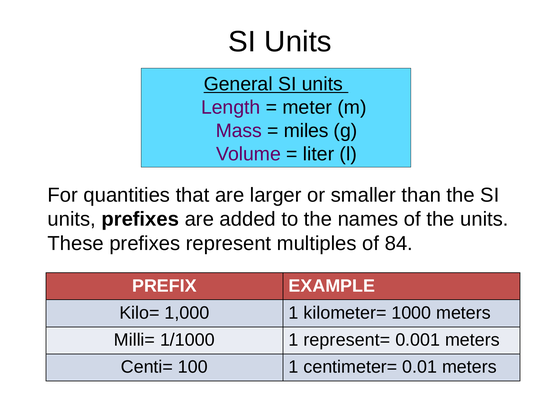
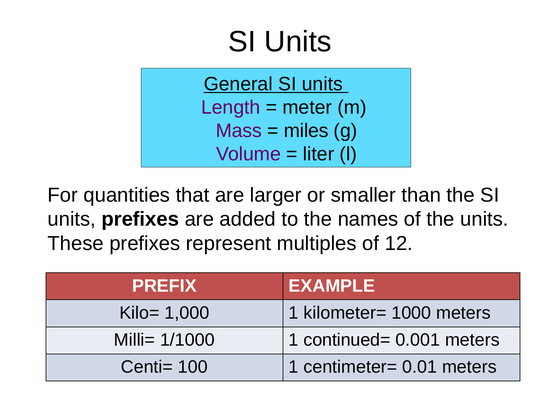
84: 84 -> 12
represent=: represent= -> continued=
